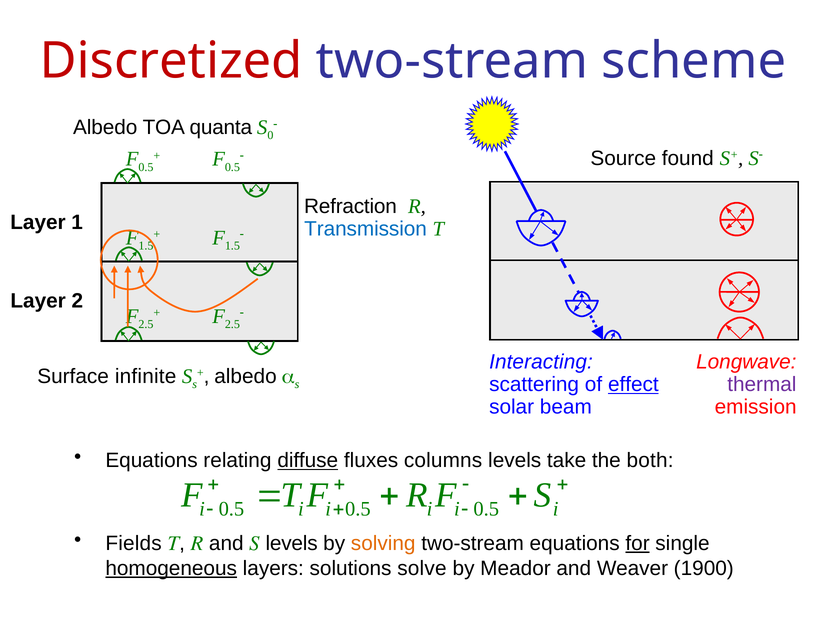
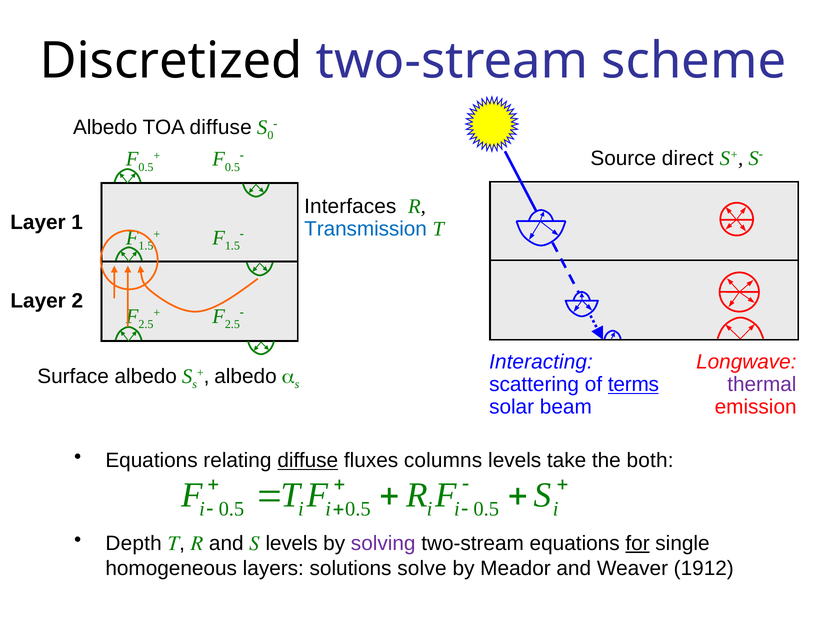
Discretized colour: red -> black
TOA quanta: quanta -> diffuse
found: found -> direct
Refraction: Refraction -> Interfaces
Surface infinite: infinite -> albedo
effect: effect -> terms
Fields: Fields -> Depth
solving colour: orange -> purple
homogeneous underline: present -> none
1900: 1900 -> 1912
